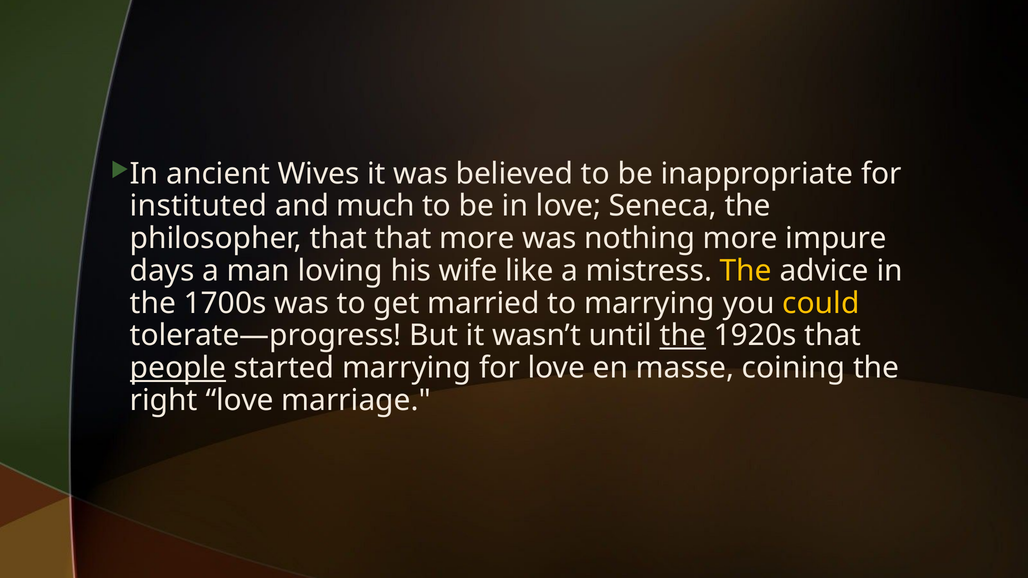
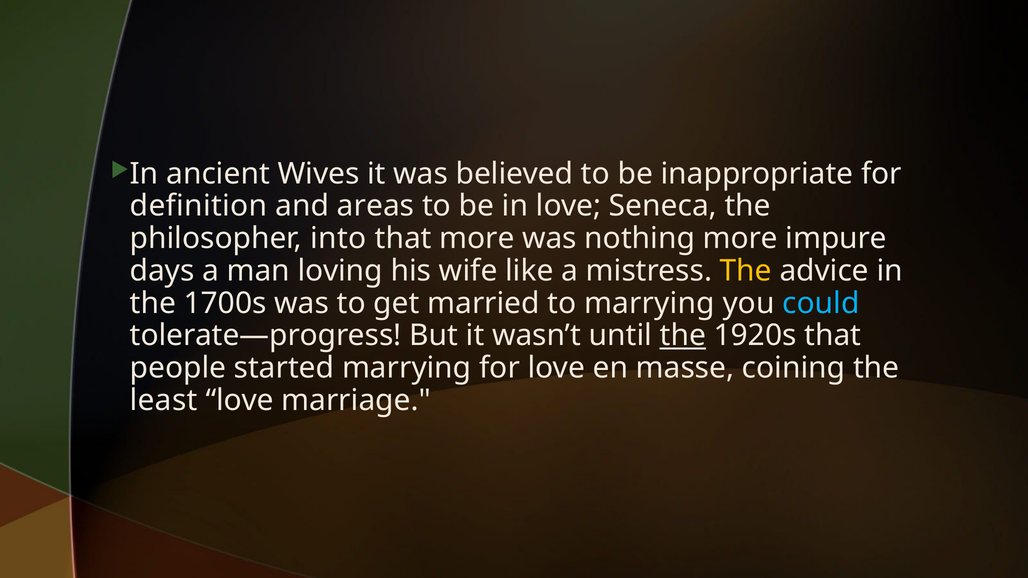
instituted: instituted -> definition
much: much -> areas
philosopher that: that -> into
could colour: yellow -> light blue
people underline: present -> none
right: right -> least
